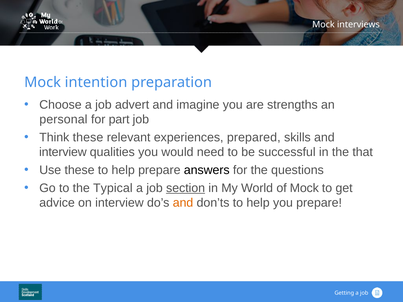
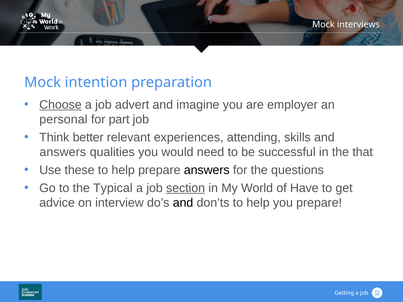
Choose underline: none -> present
strengths: strengths -> employer
Think these: these -> better
prepared: prepared -> attending
interview at (63, 152): interview -> answers
of Mock: Mock -> Have
and at (183, 203) colour: orange -> black
